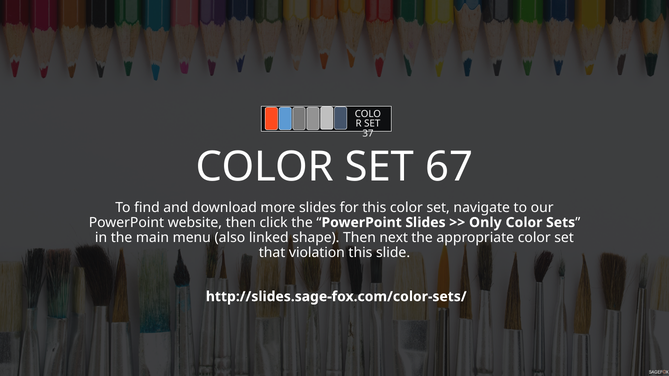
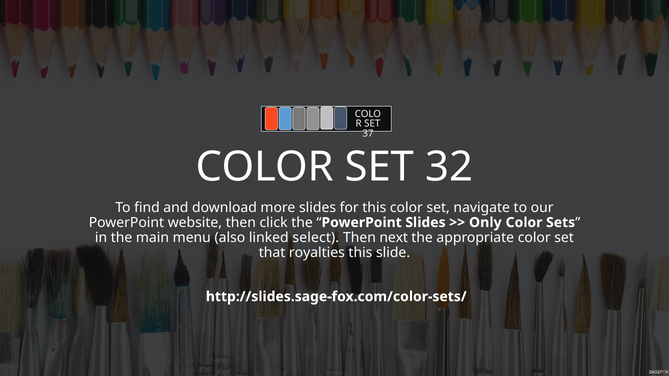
67: 67 -> 32
shape: shape -> select
violation: violation -> royalties
